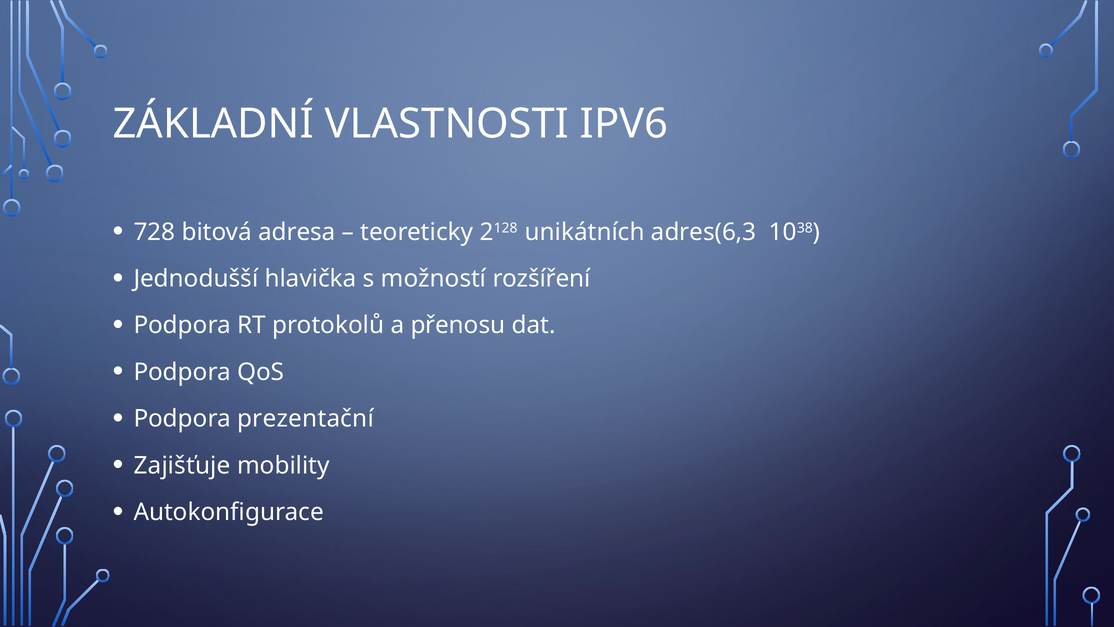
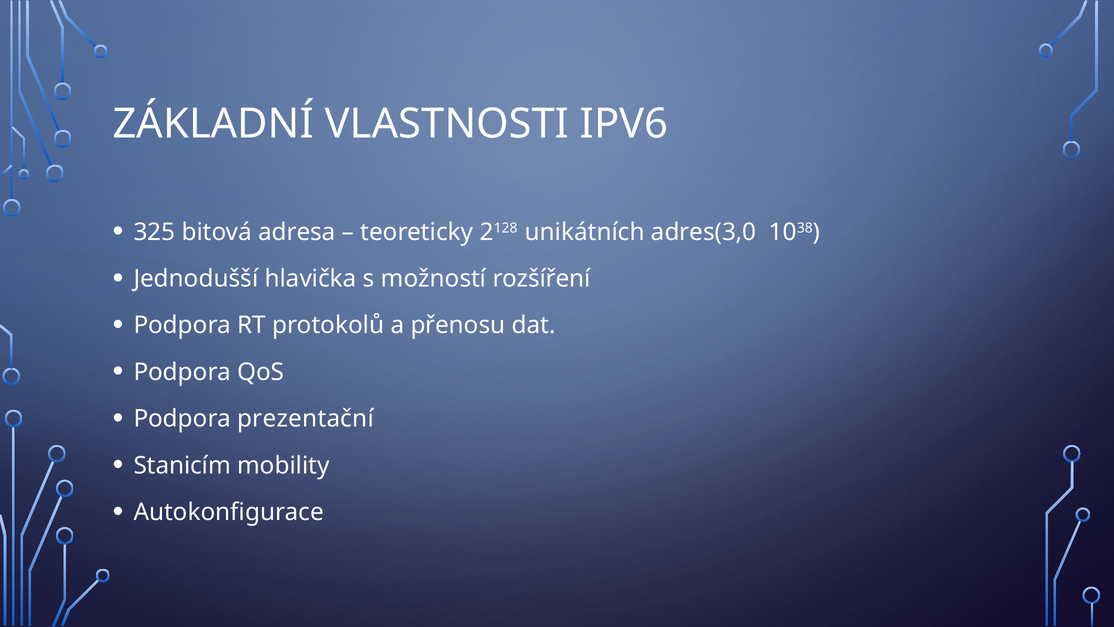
728: 728 -> 325
adres(6,3: adres(6,3 -> adres(3,0
Zajišťuje: Zajišťuje -> Stanicím
